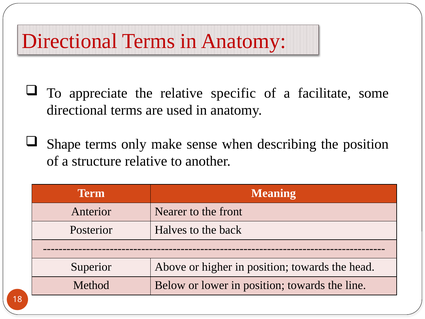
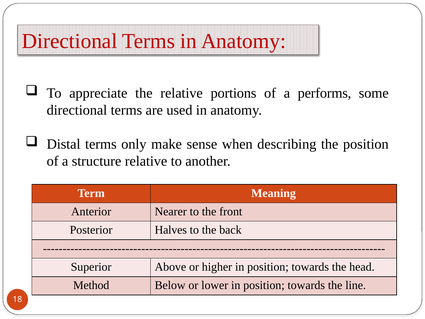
specific: specific -> portions
facilitate: facilitate -> performs
Shape: Shape -> Distal
